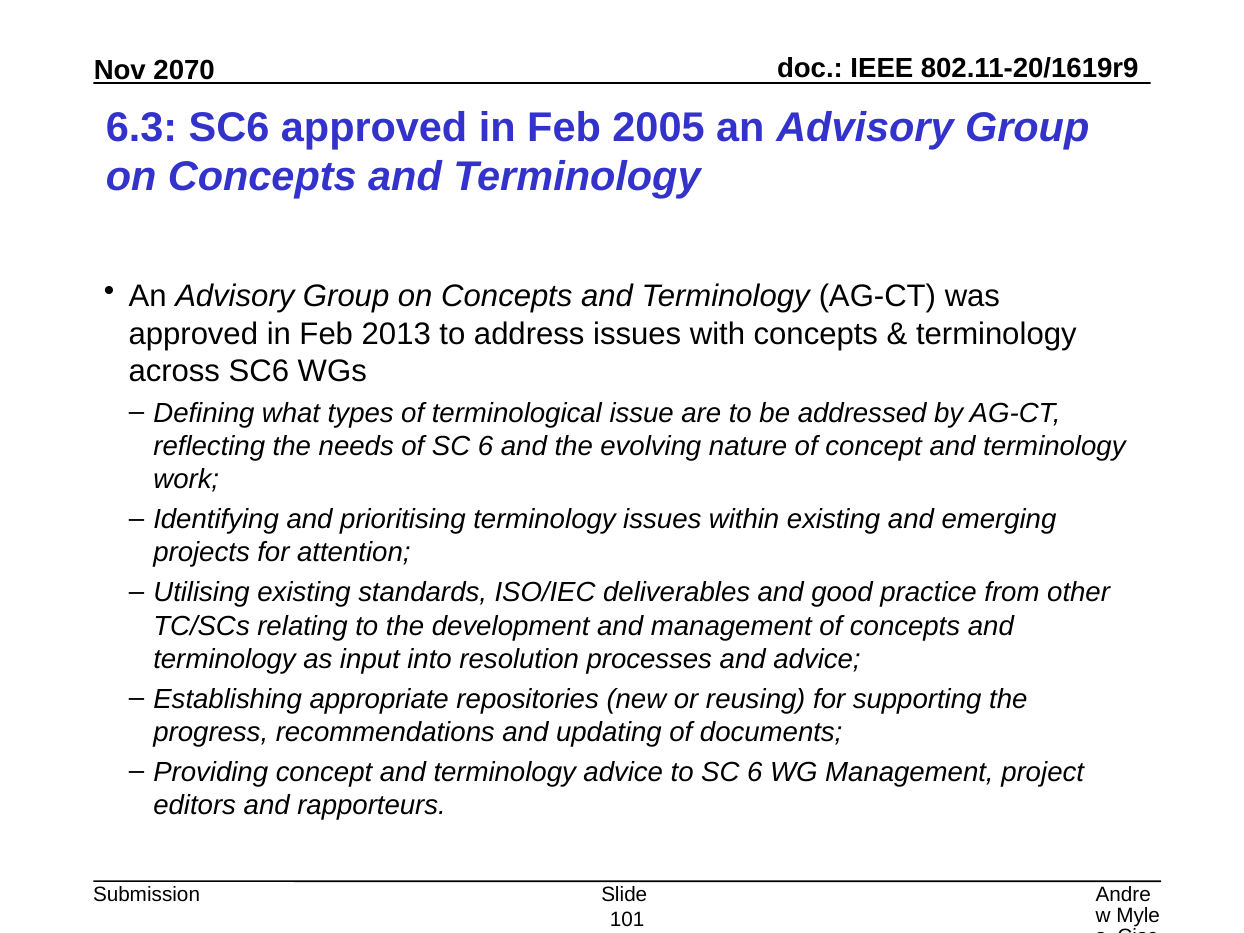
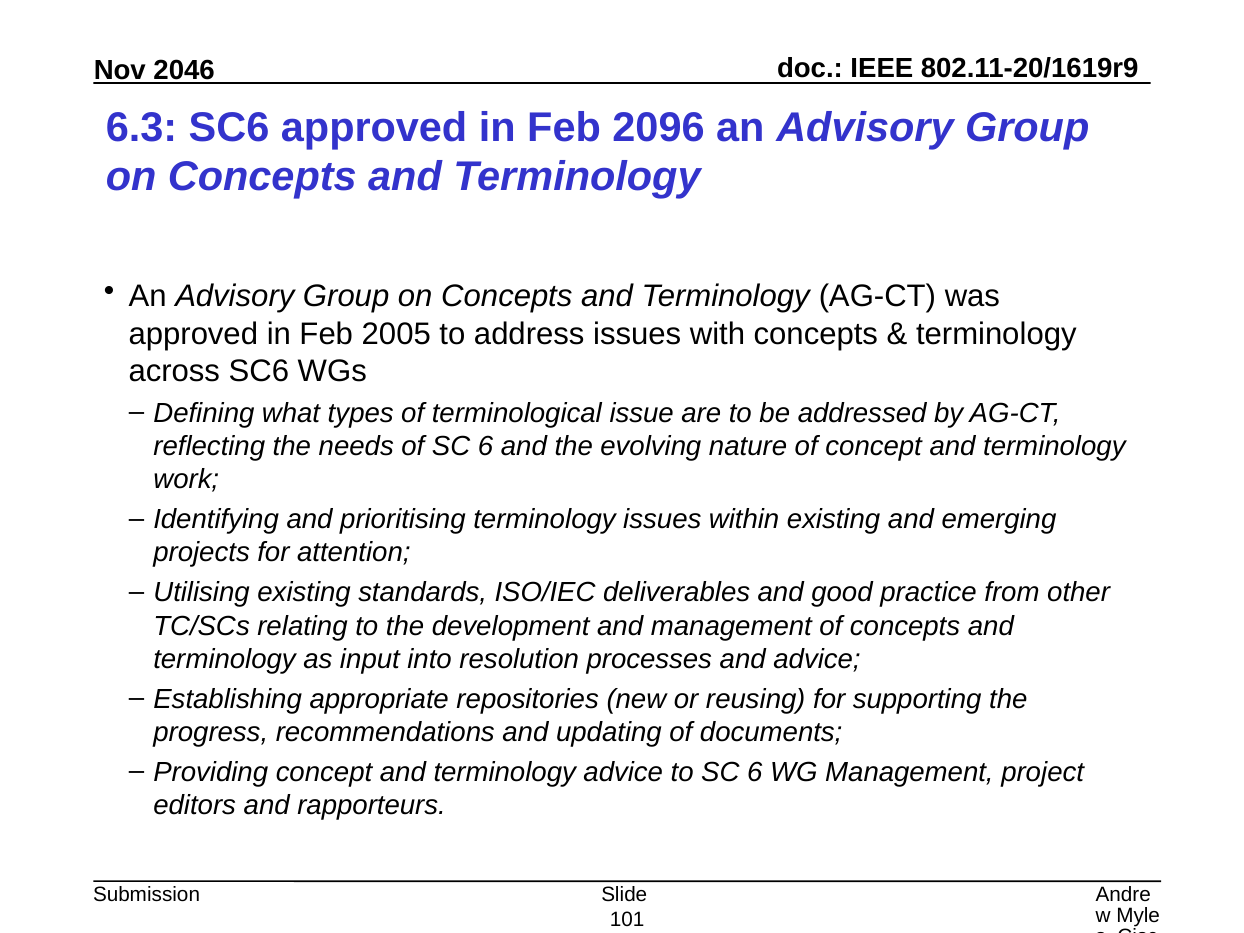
2070: 2070 -> 2046
2005: 2005 -> 2096
2013: 2013 -> 2005
